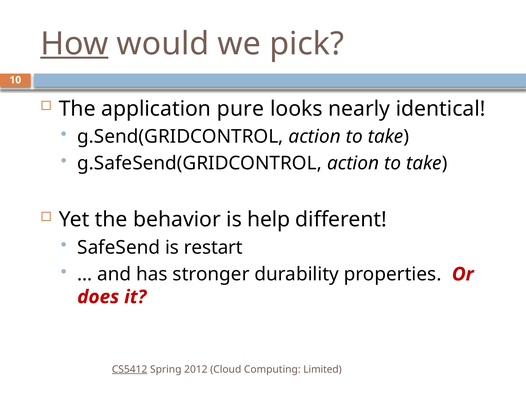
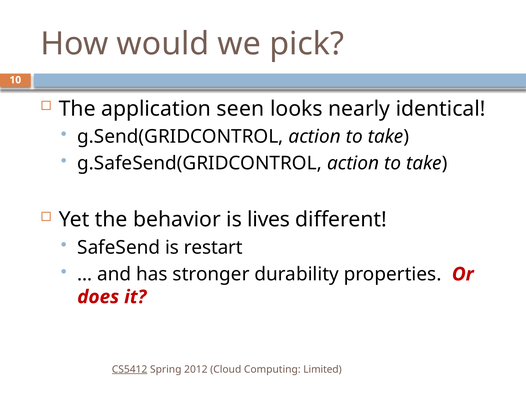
How underline: present -> none
pure: pure -> seen
help: help -> lives
